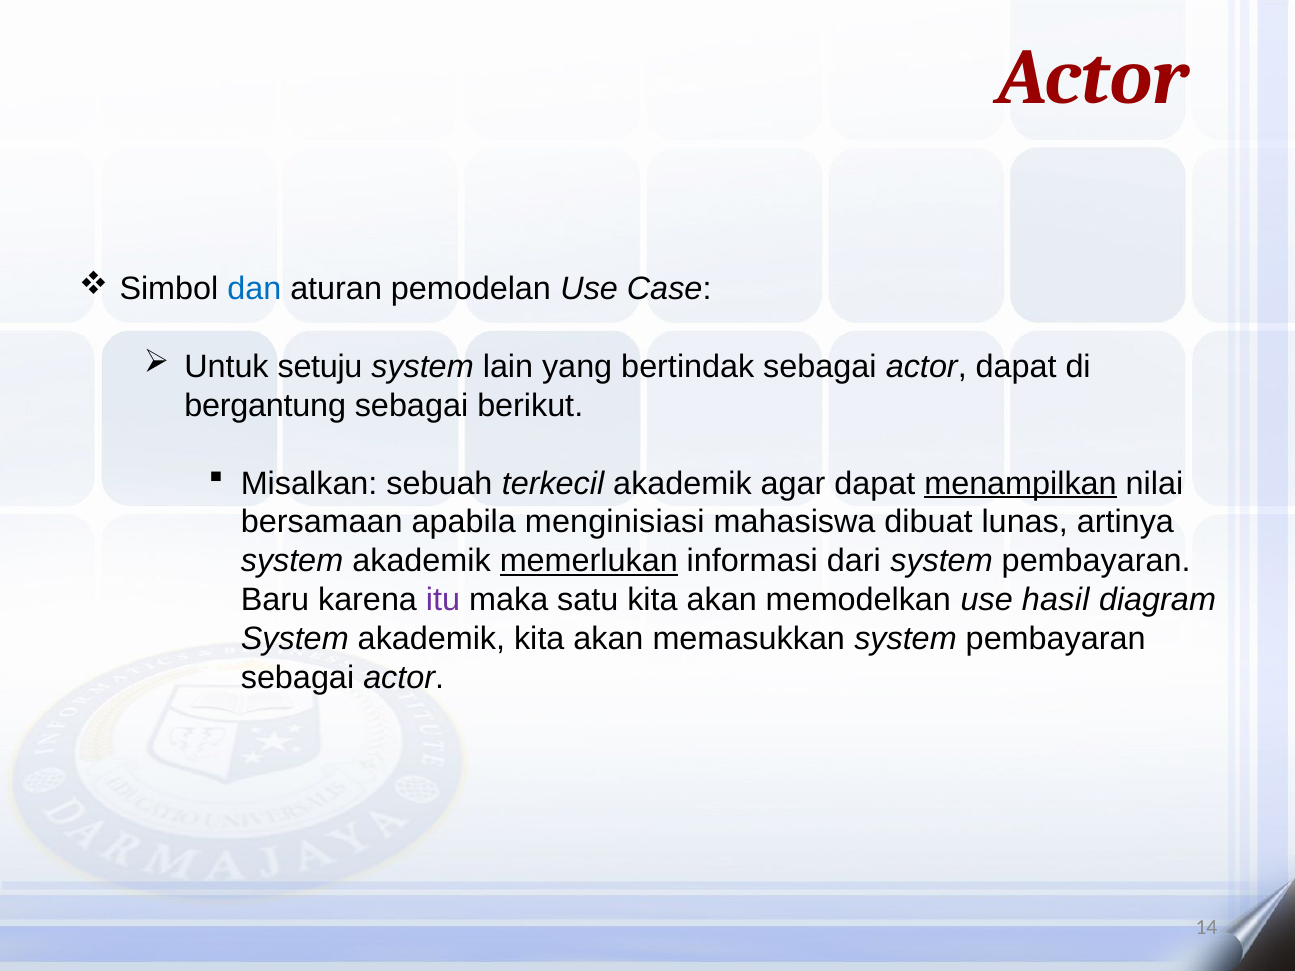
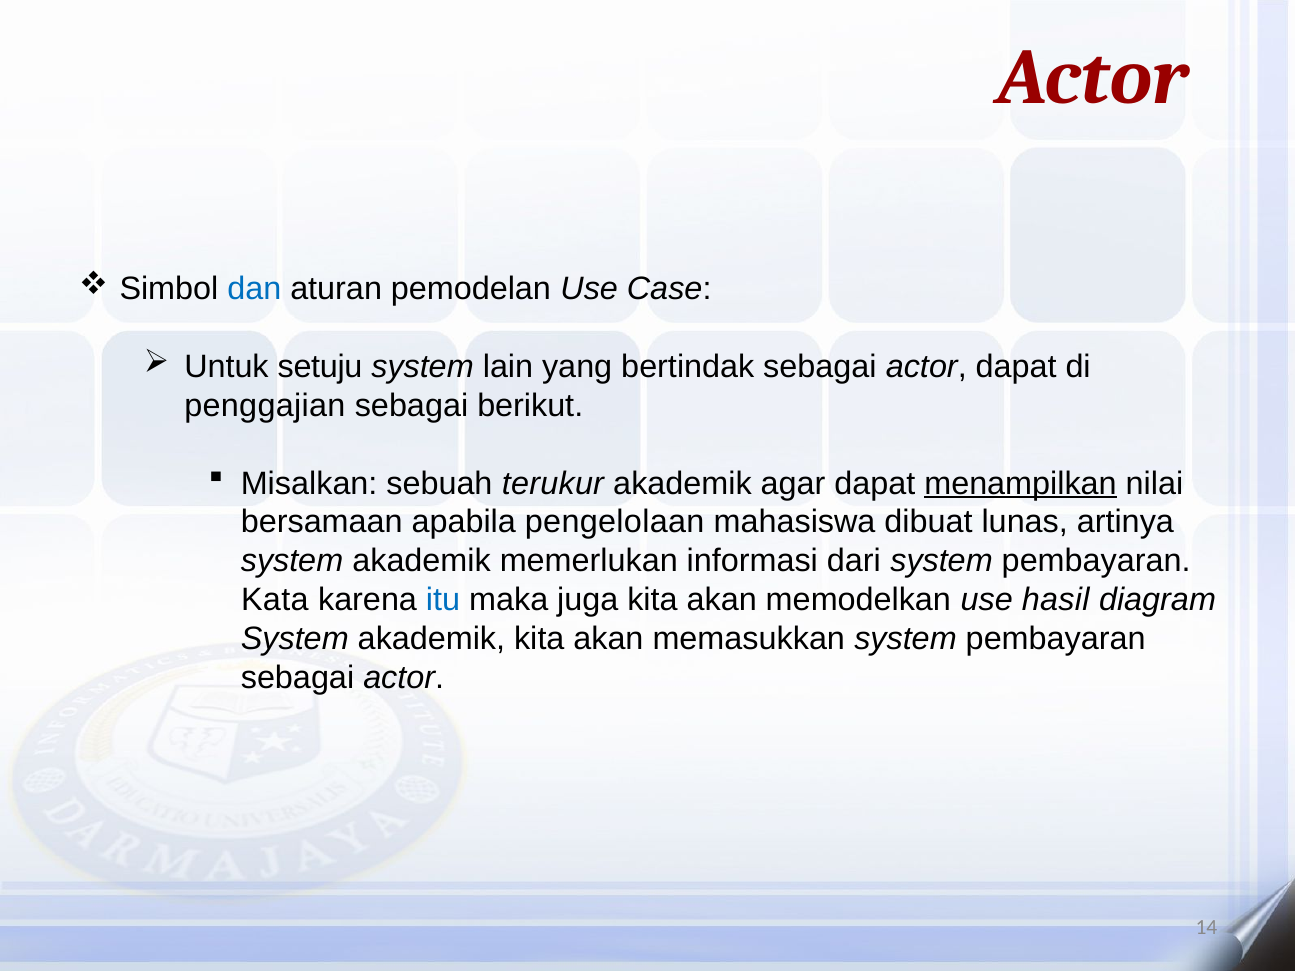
bergantung: bergantung -> penggajian
terkecil: terkecil -> terukur
menginisiasi: menginisiasi -> pengelolaan
memerlukan underline: present -> none
Baru: Baru -> Kata
itu colour: purple -> blue
satu: satu -> juga
